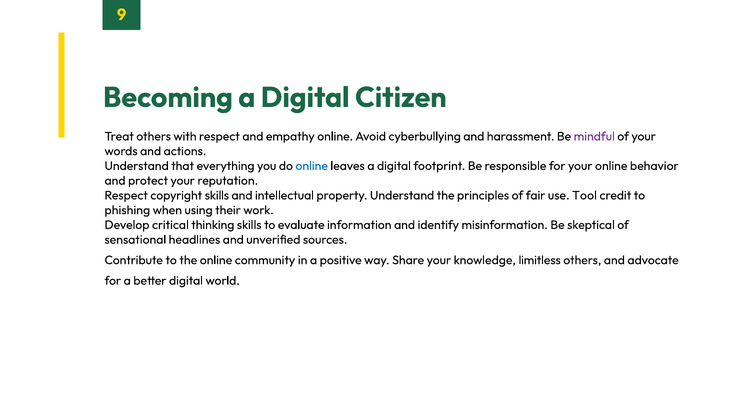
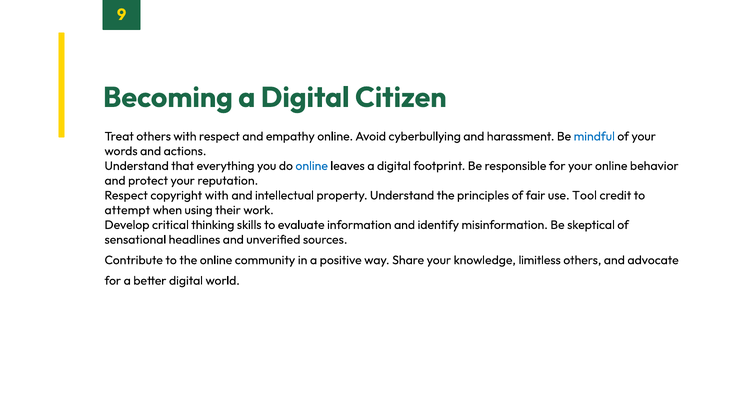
mindful colour: purple -> blue
copyright skills: skills -> with
phishing: phishing -> attempt
